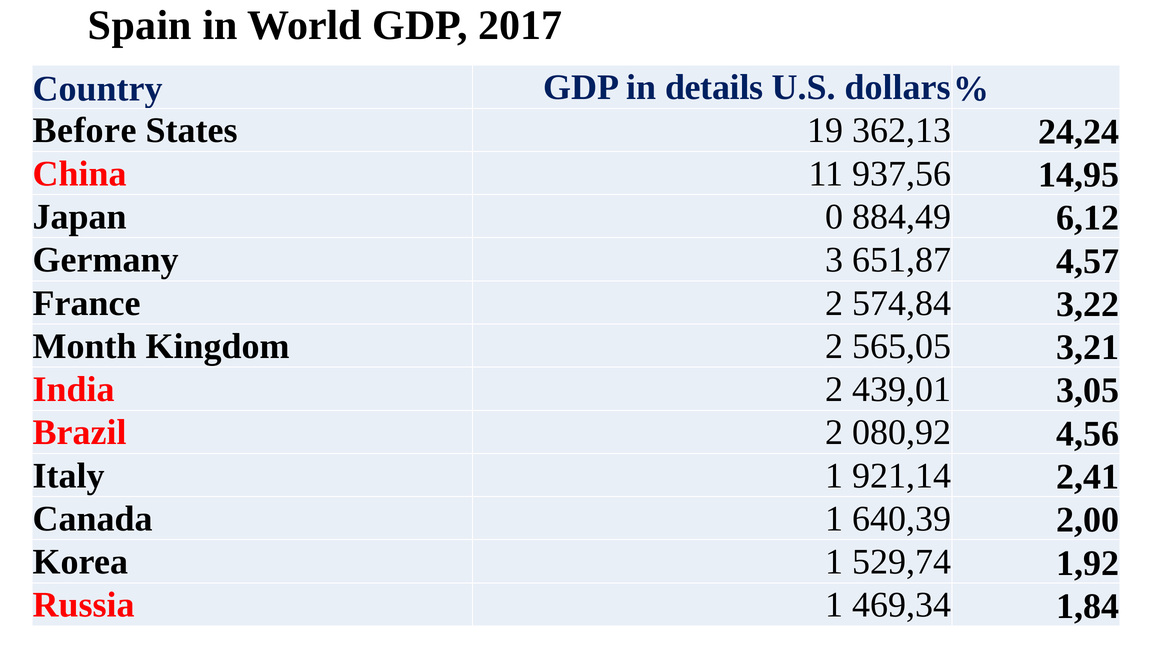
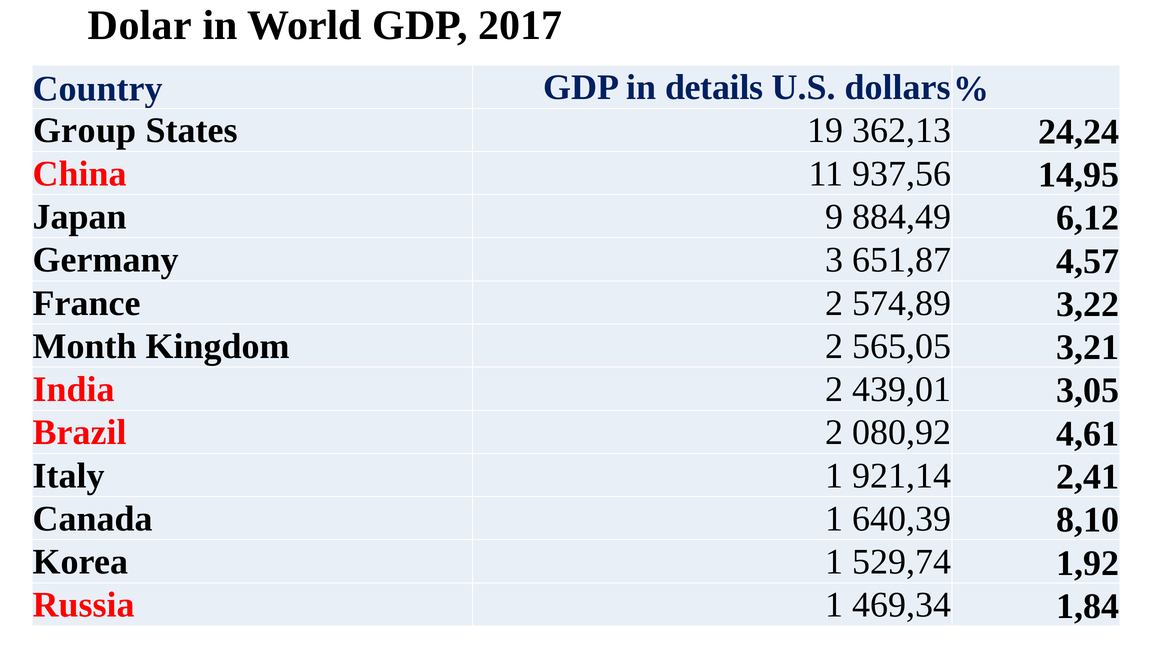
Spain: Spain -> Dolar
Before: Before -> Group
0: 0 -> 9
574,84: 574,84 -> 574,89
4,56: 4,56 -> 4,61
2,00: 2,00 -> 8,10
